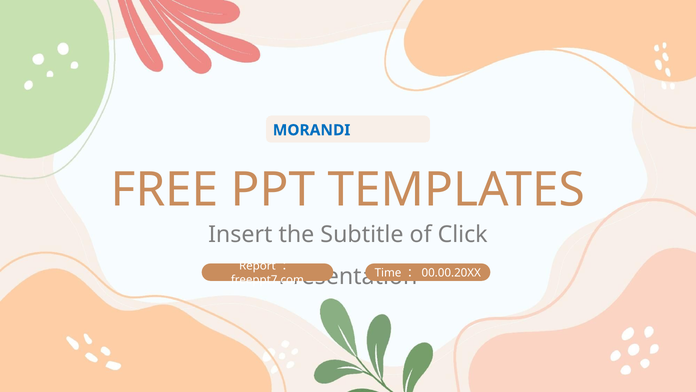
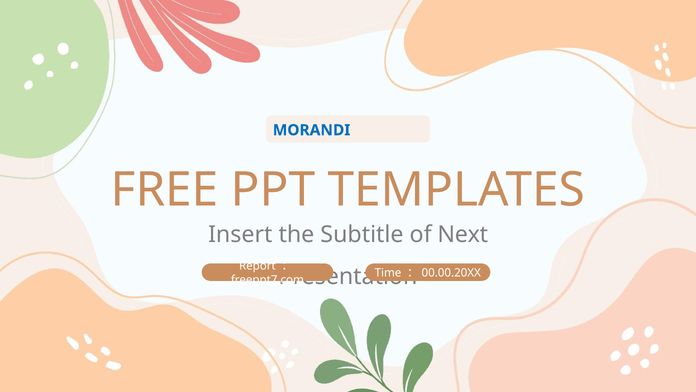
Click: Click -> Next
